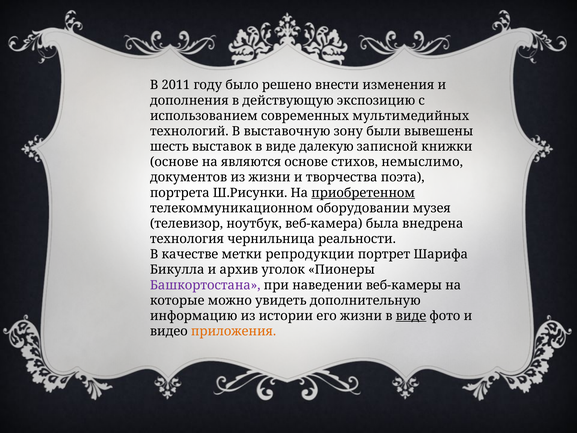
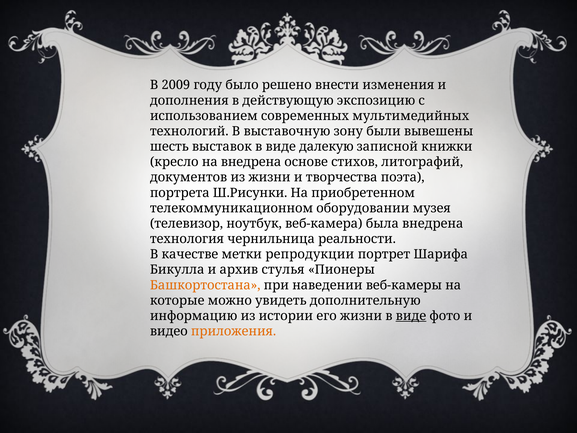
2011: 2011 -> 2009
основе at (174, 162): основе -> кресло
на являются: являются -> внедрена
немыслимо: немыслимо -> литографий
приобретенном underline: present -> none
уголок: уголок -> стулья
Башкортостана colour: purple -> orange
